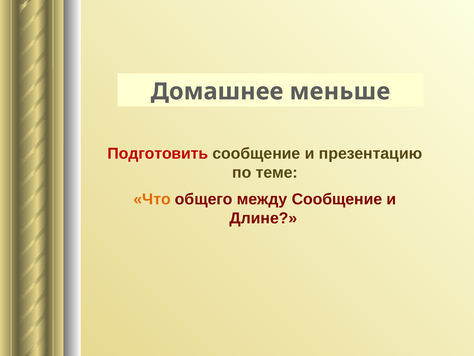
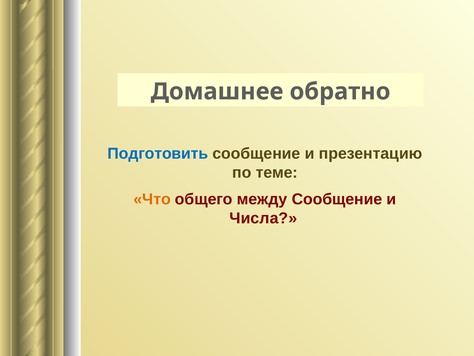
меньше: меньше -> обратно
Подготовить colour: red -> blue
Длине: Длине -> Числа
